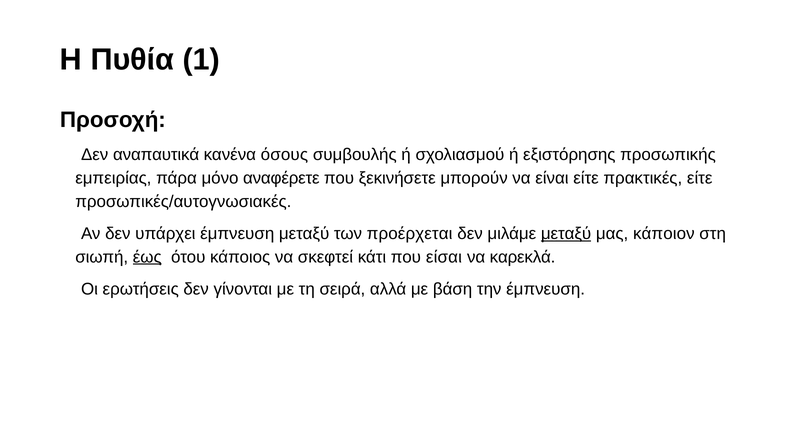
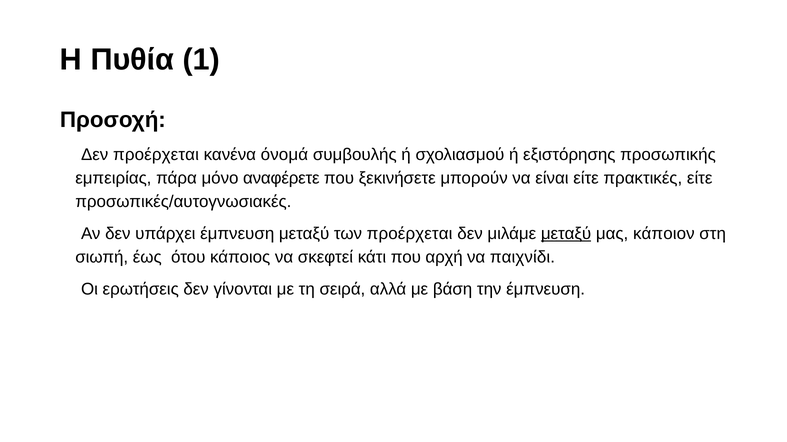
αναπαυτικά at (156, 155): αναπαυτικά -> προέρχεται
όσους: όσους -> όνομά
έως underline: present -> none
είσαι: είσαι -> αρχή
καρεκλά: καρεκλά -> παιχνίδι
